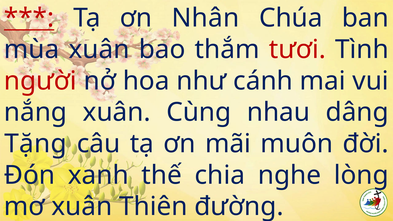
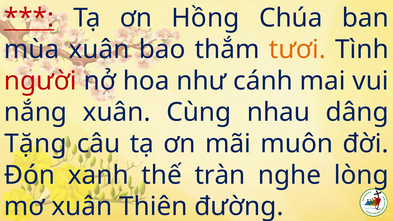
Nhân: Nhân -> Hồng
tươi colour: red -> orange
chia: chia -> tràn
